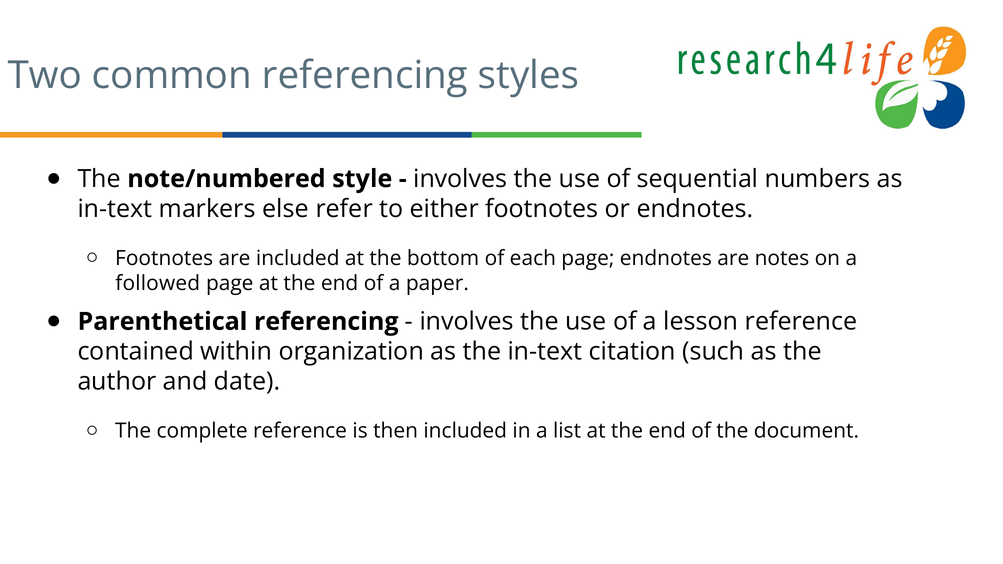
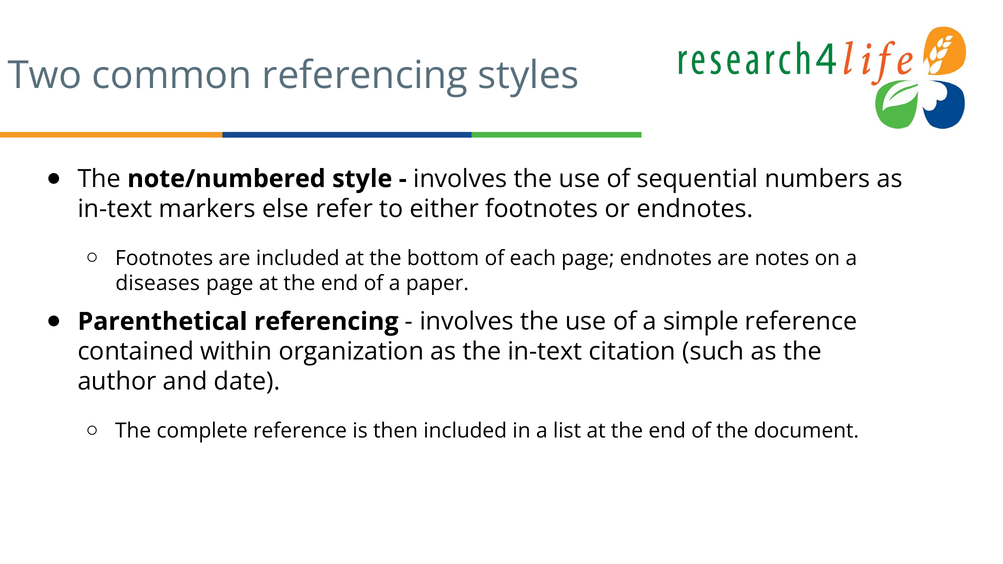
followed: followed -> diseases
lesson: lesson -> simple
